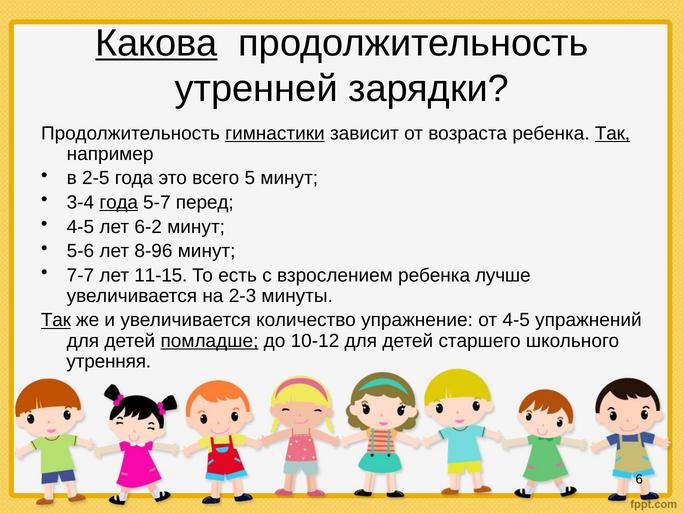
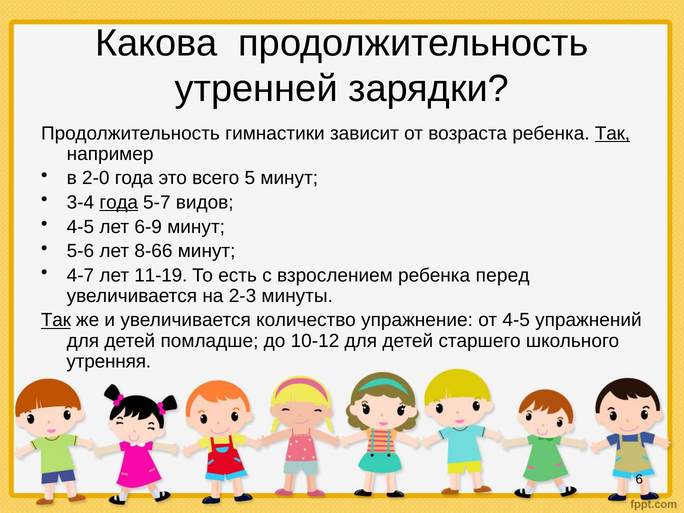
Какова underline: present -> none
гимнастики underline: present -> none
2-5: 2-5 -> 2-0
перед: перед -> видов
6-2: 6-2 -> 6-9
8-96: 8-96 -> 8-66
7-7: 7-7 -> 4-7
11-15: 11-15 -> 11-19
лучше: лучше -> перед
помладше underline: present -> none
